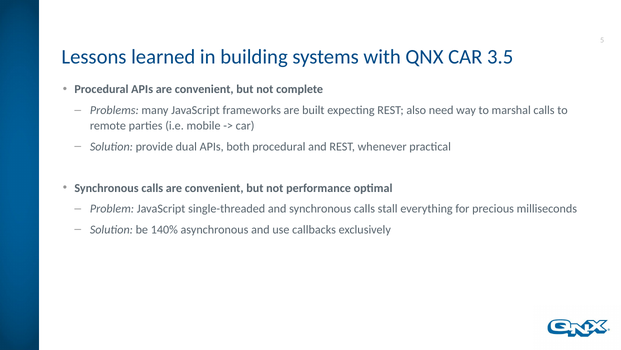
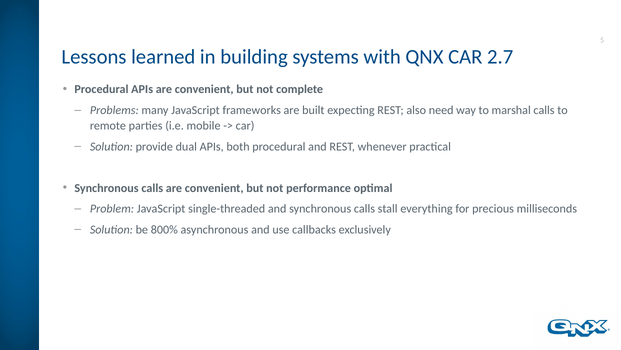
3.5: 3.5 -> 2.7
140%: 140% -> 800%
